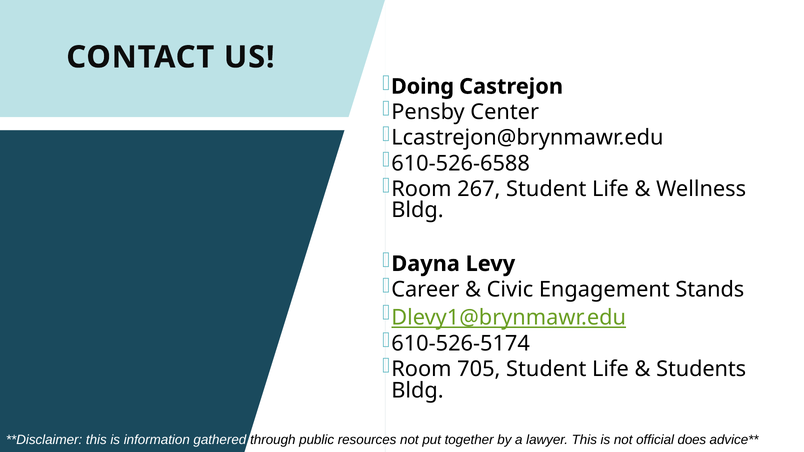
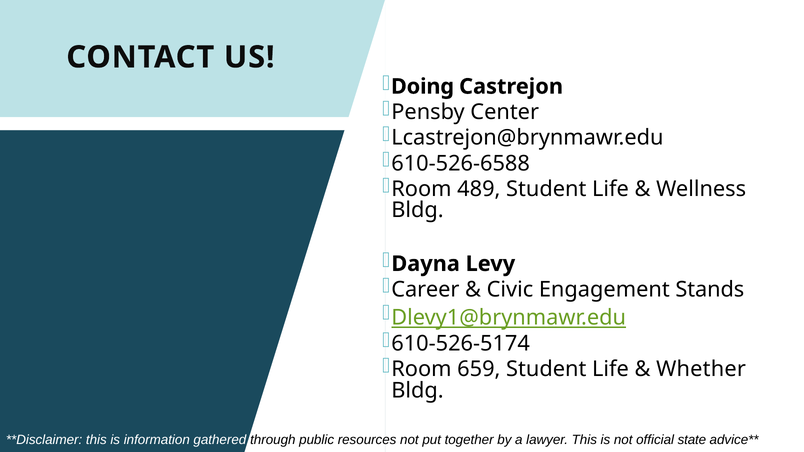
267: 267 -> 489
705: 705 -> 659
Students: Students -> Whether
does: does -> state
